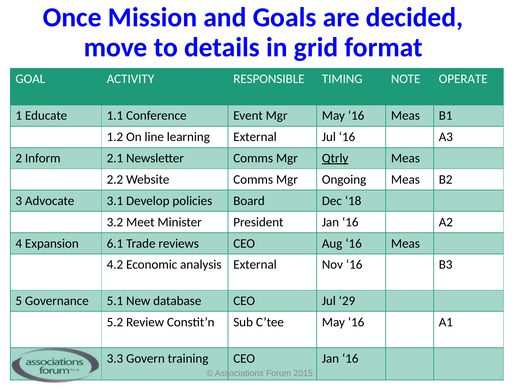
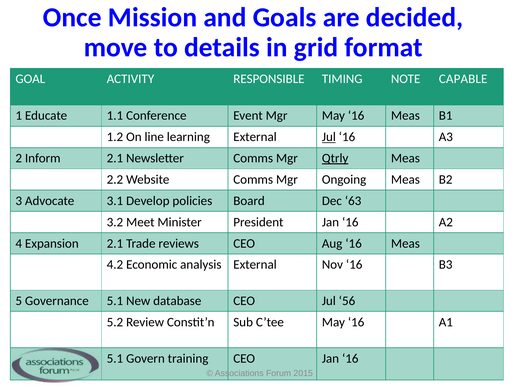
OPERATE: OPERATE -> CAPABLE
Jul at (329, 137) underline: none -> present
18: 18 -> 63
Expansion 6.1: 6.1 -> 2.1
29: 29 -> 56
3.3 at (115, 359): 3.3 -> 5.1
